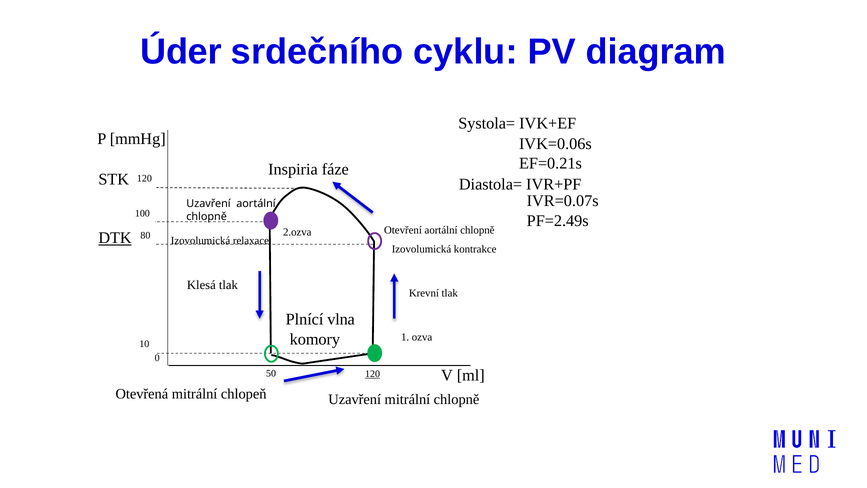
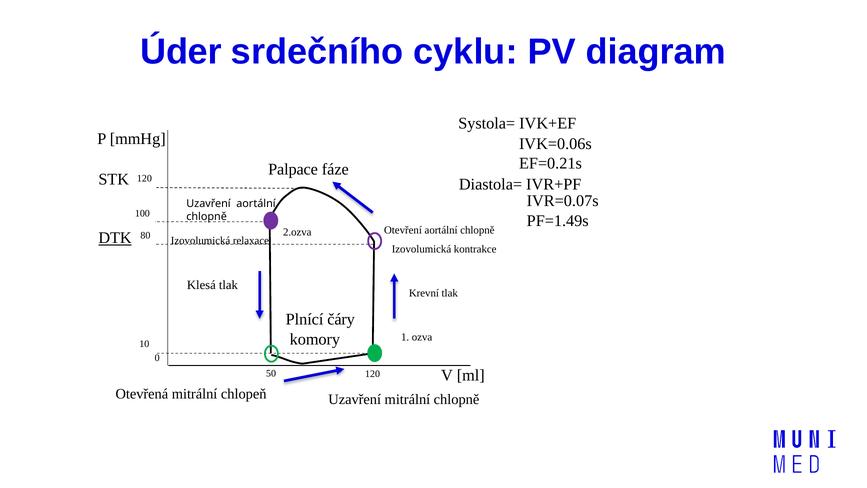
Inspiria: Inspiria -> Palpace
PF=2.49s: PF=2.49s -> PF=1.49s
vlna: vlna -> čáry
120 at (373, 374) underline: present -> none
